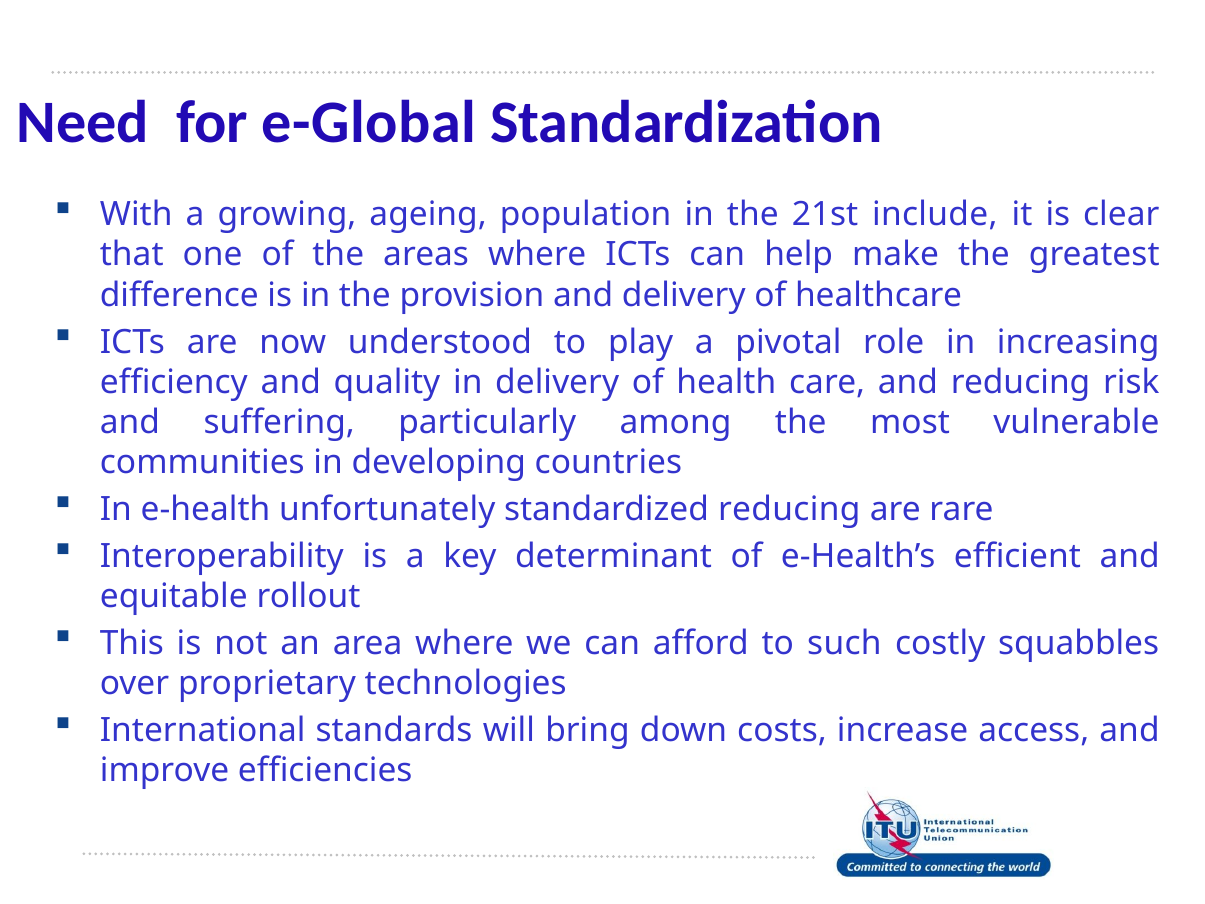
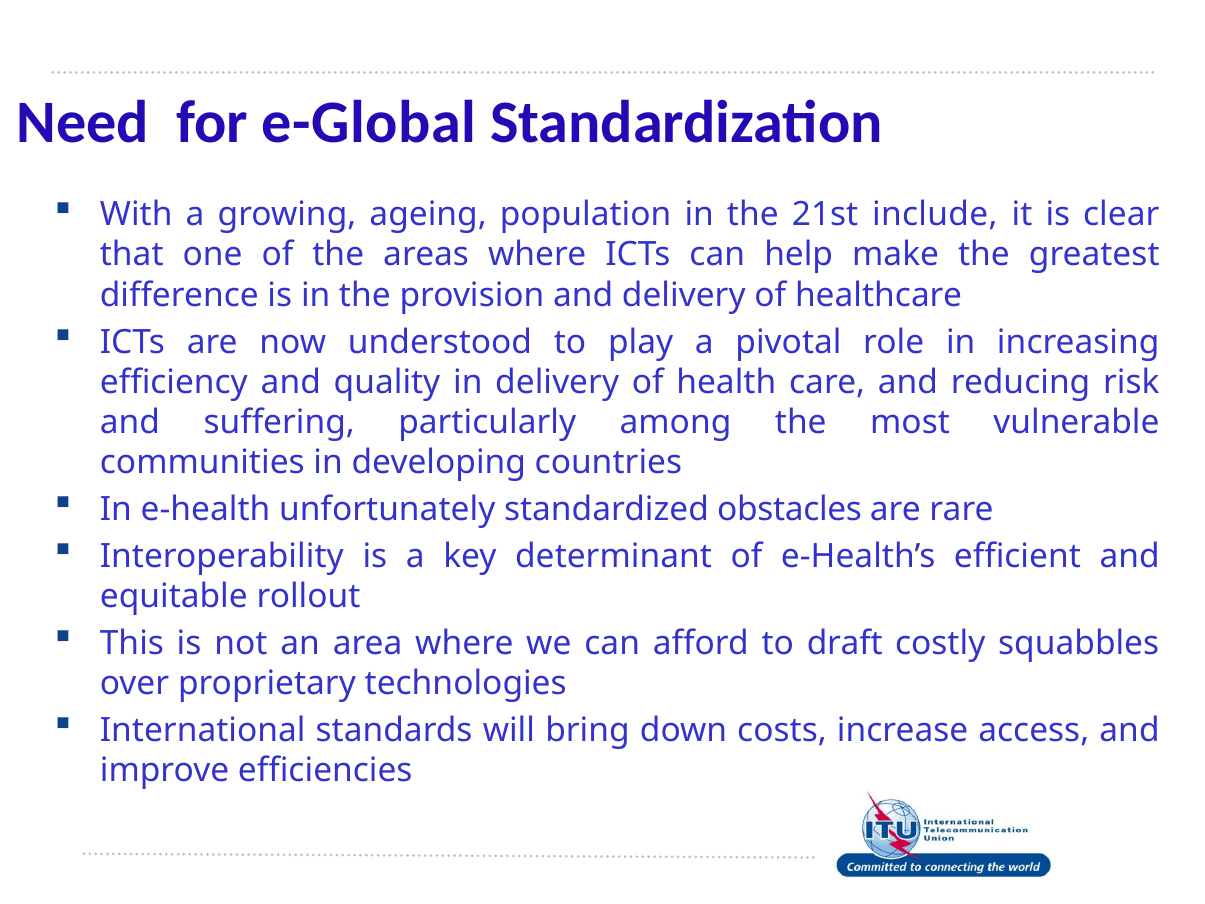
standardized reducing: reducing -> obstacles
such: such -> draft
